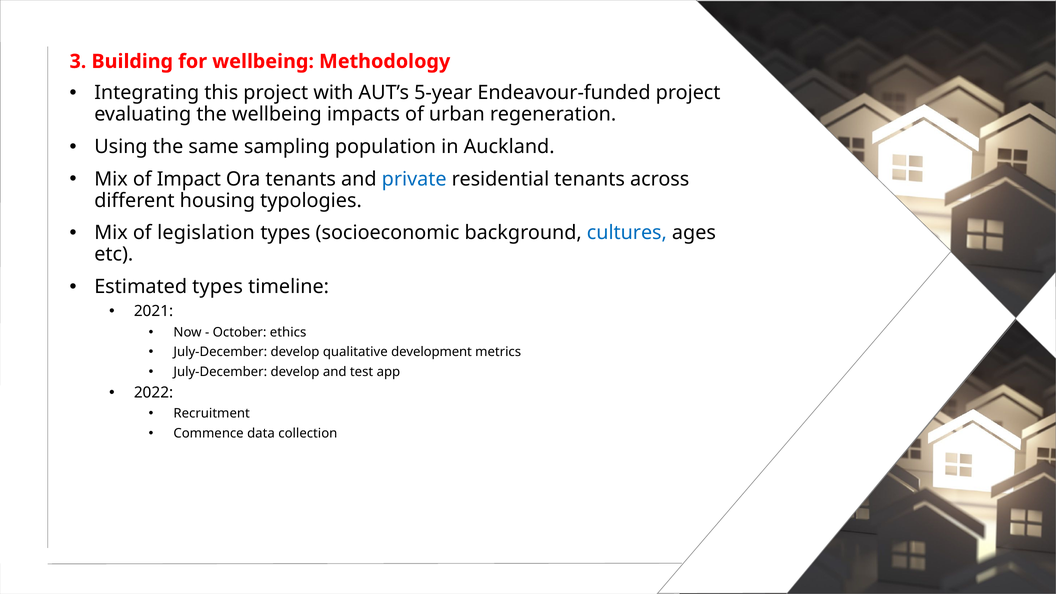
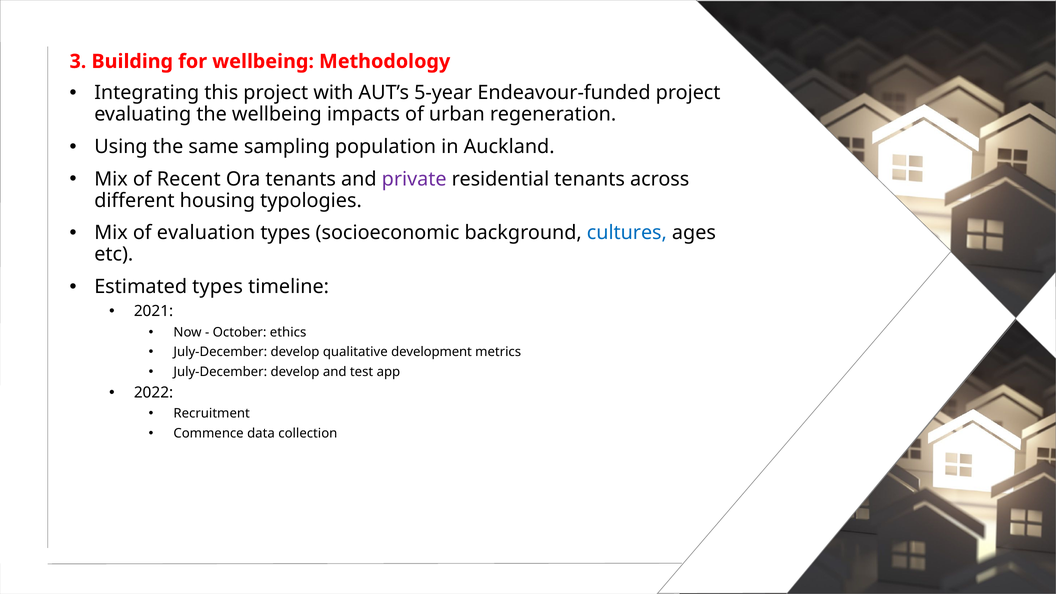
Impact: Impact -> Recent
private colour: blue -> purple
legislation: legislation -> evaluation
